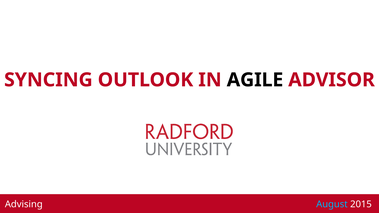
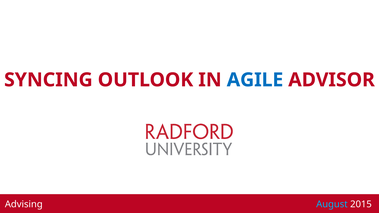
AGILE colour: black -> blue
